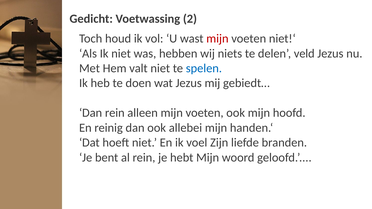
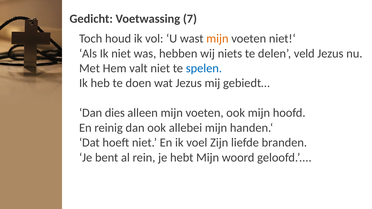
2: 2 -> 7
mijn at (217, 39) colour: red -> orange
Dan rein: rein -> dies
